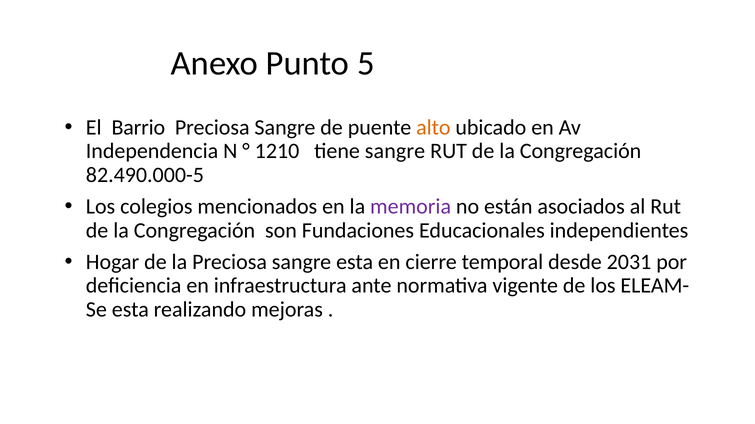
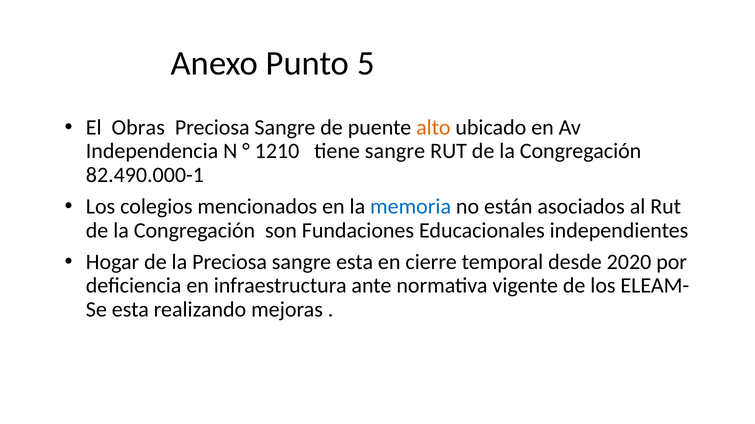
Barrio: Barrio -> Obras
82.490.000-5: 82.490.000-5 -> 82.490.000-1
memoria colour: purple -> blue
2031: 2031 -> 2020
